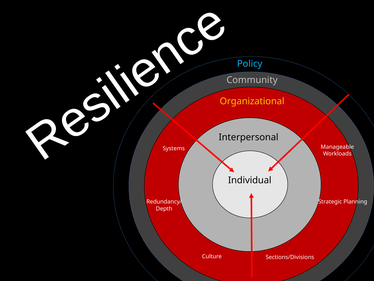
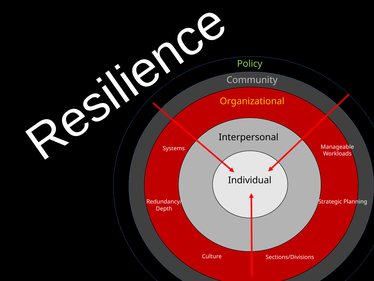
Policy colour: light blue -> light green
